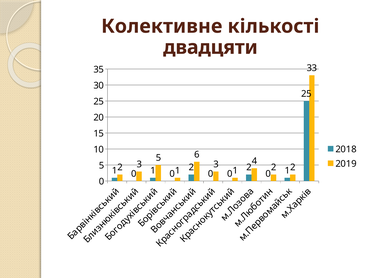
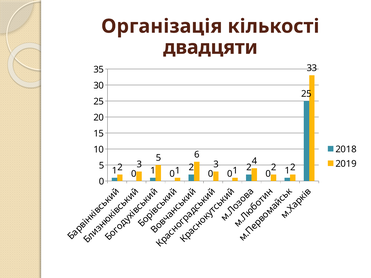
Колективне: Колективне -> Організація
